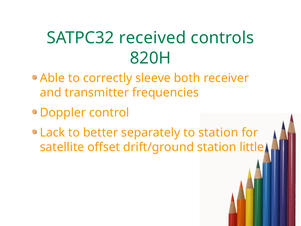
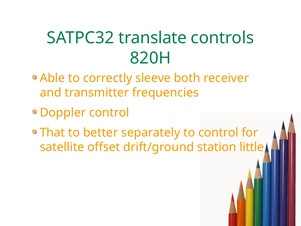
received: received -> translate
Lack: Lack -> That
to station: station -> control
